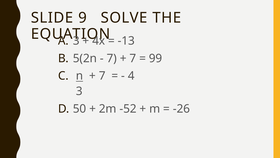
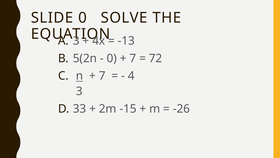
SLIDE 9: 9 -> 0
7 at (112, 58): 7 -> 0
99: 99 -> 72
50: 50 -> 33
-52: -52 -> -15
